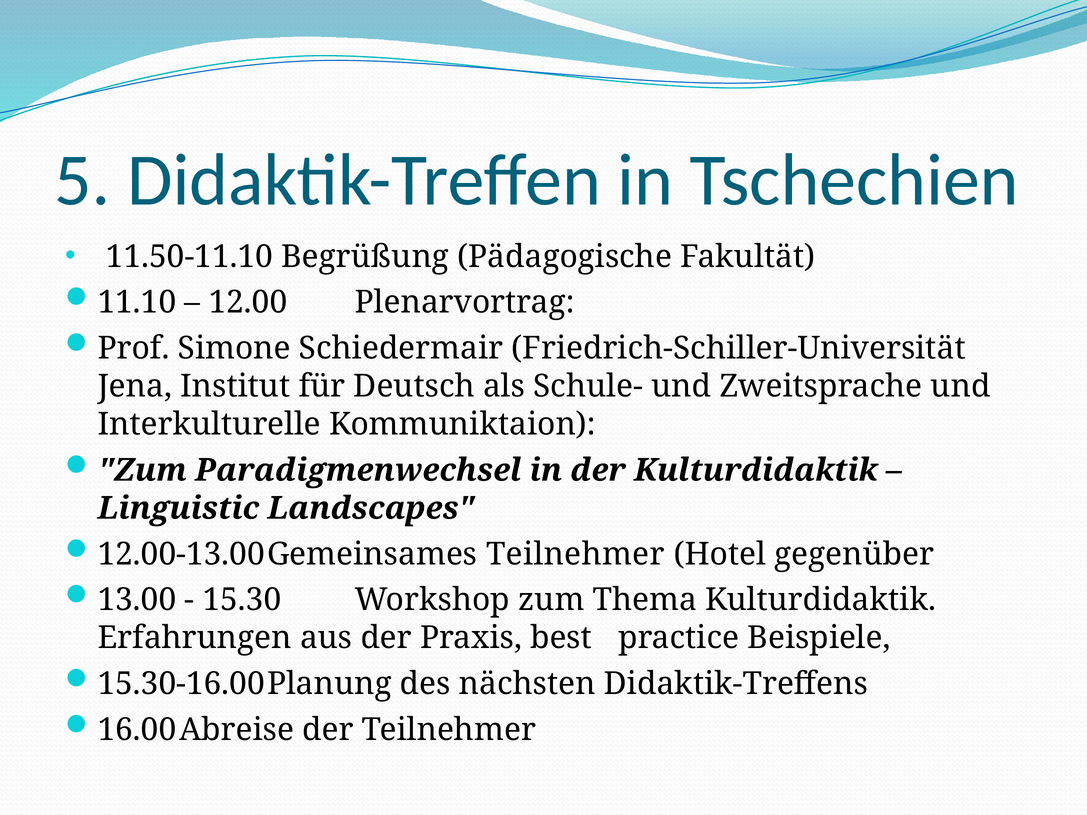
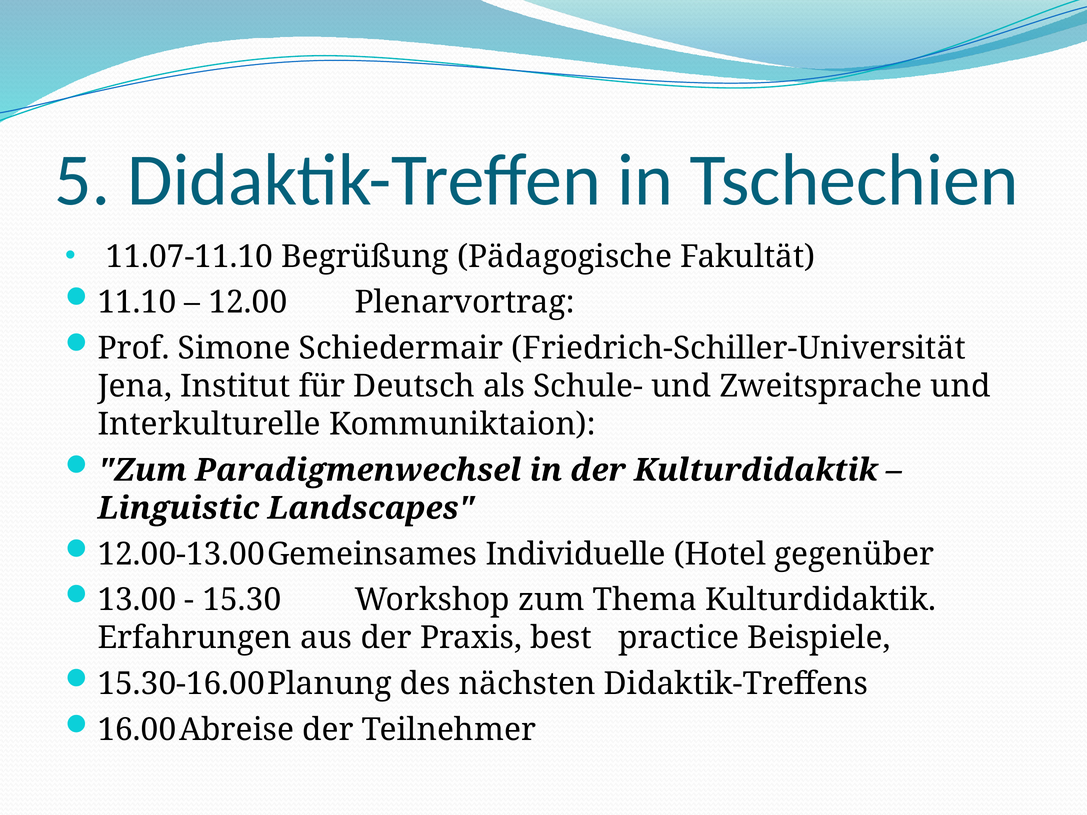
11.50-11.10: 11.50-11.10 -> 11.07-11.10
Teilnehmer at (575, 554): Teilnehmer -> Individuelle
